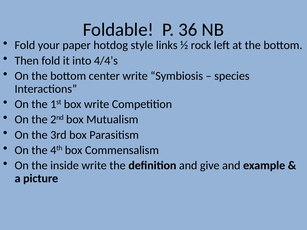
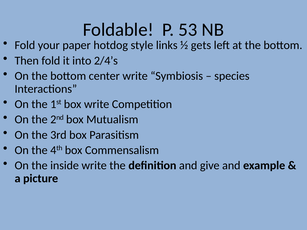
36: 36 -> 53
rock: rock -> gets
4/4’s: 4/4’s -> 2/4’s
